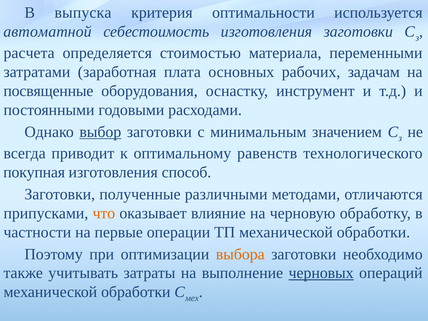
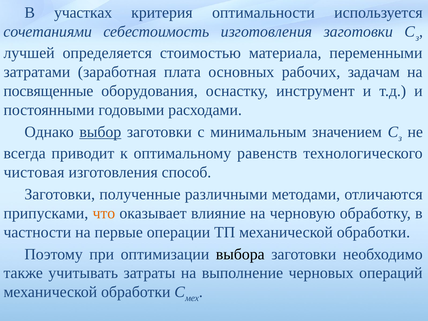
выпуска: выпуска -> участках
автоматной: автоматной -> сочетаниями
расчета: расчета -> лучшей
покупная: покупная -> чистовая
выбора colour: orange -> black
черновых underline: present -> none
